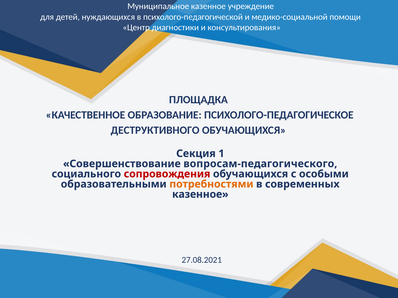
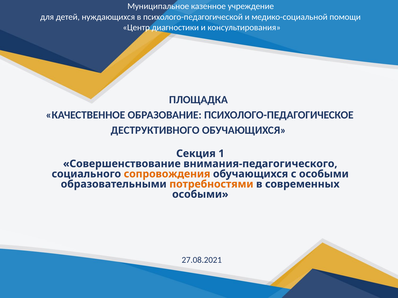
вопросам-педагогического: вопросам-педагогического -> внимания-педагогического
сопровождения colour: red -> orange
казенное at (200, 195): казенное -> особыми
